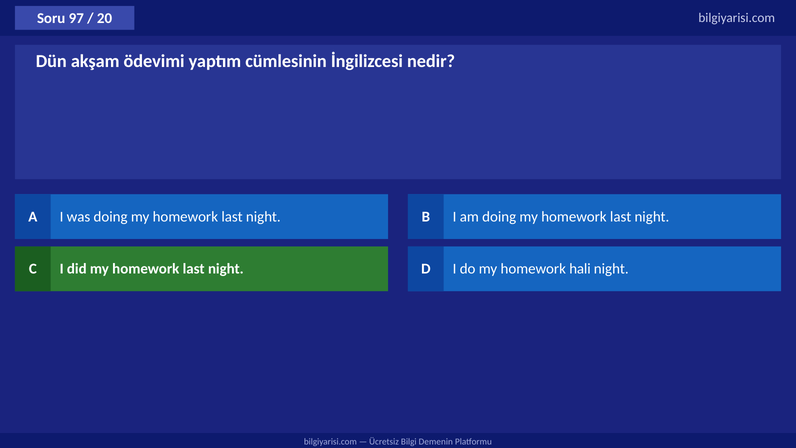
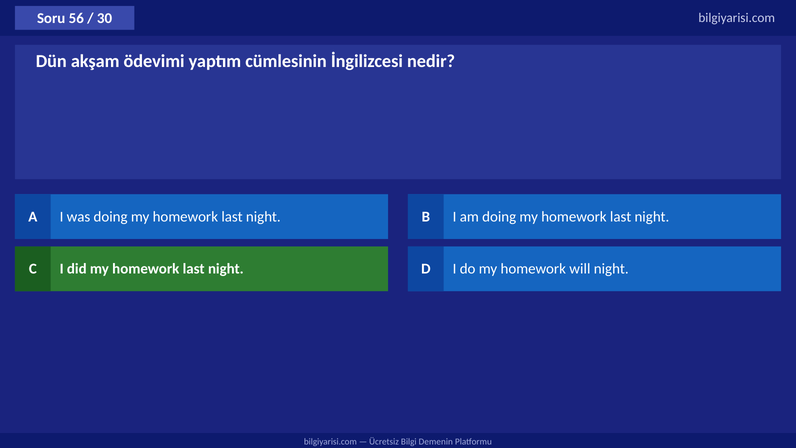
97: 97 -> 56
20: 20 -> 30
hali: hali -> will
